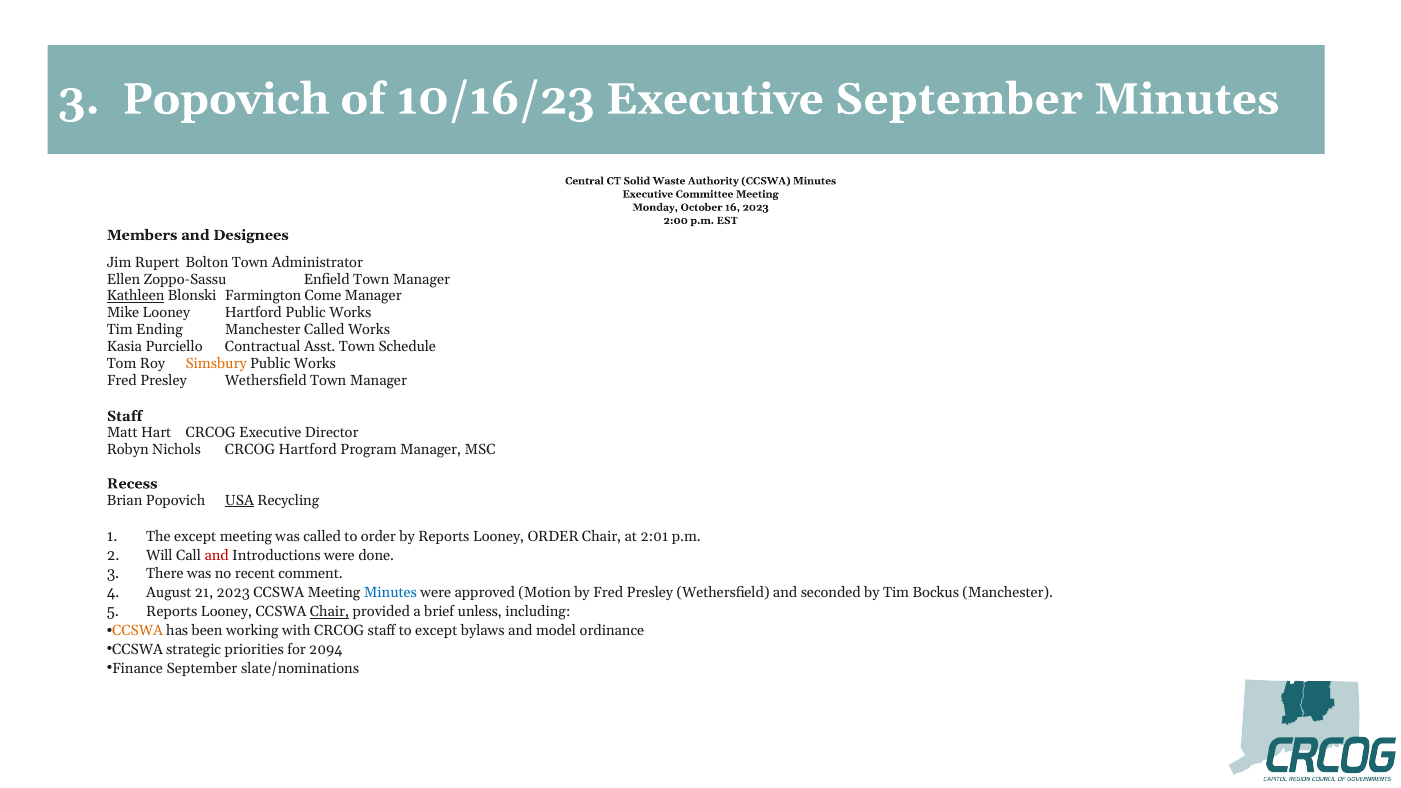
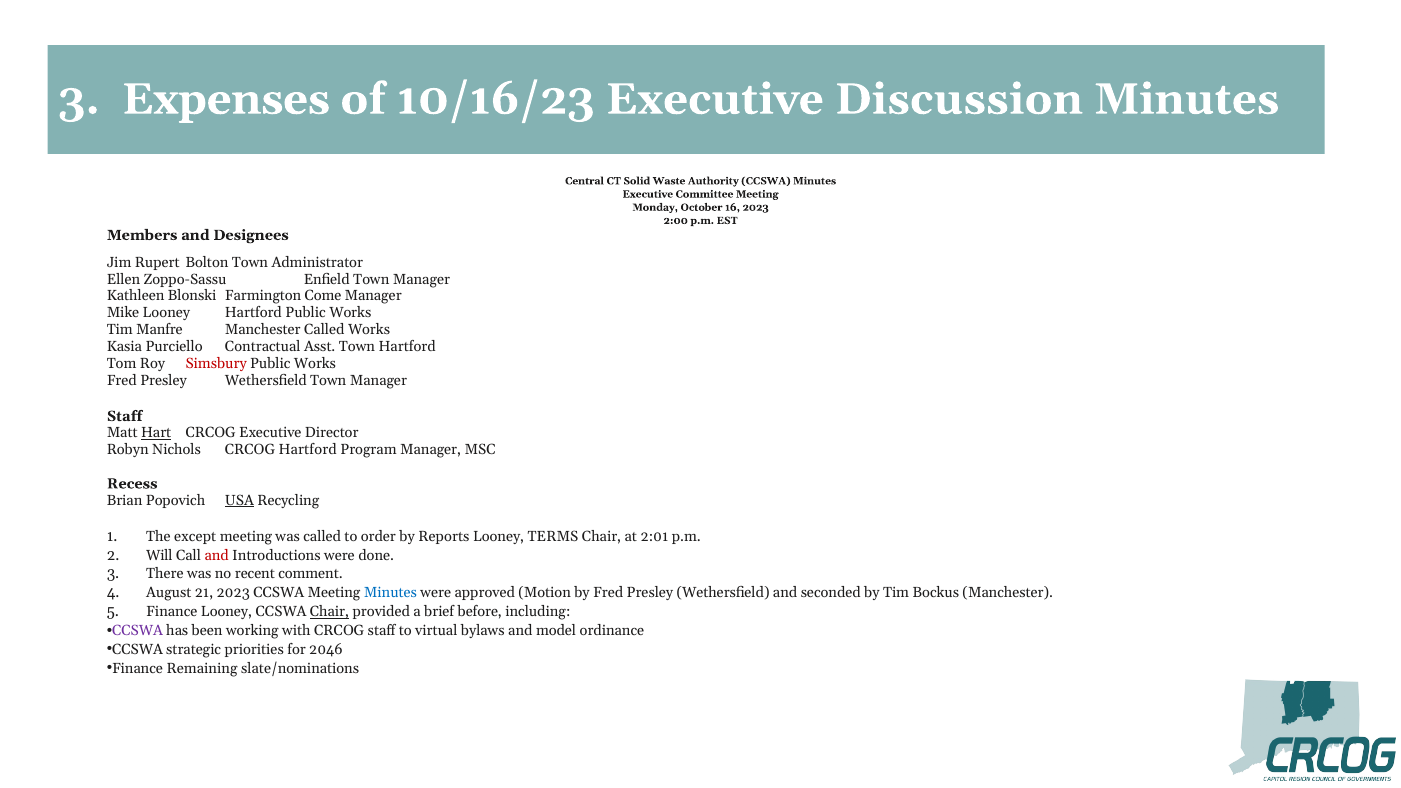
3 Popovich: Popovich -> Expenses
Executive September: September -> Discussion
Kathleen underline: present -> none
Ending: Ending -> Manfre
Town Schedule: Schedule -> Hartford
Simsbury colour: orange -> red
Hart underline: none -> present
Looney ORDER: ORDER -> TERMS
Reports at (172, 612): Reports -> Finance
unless: unless -> before
CCSWA at (137, 631) colour: orange -> purple
to except: except -> virtual
2094: 2094 -> 2046
Finance September: September -> Remaining
